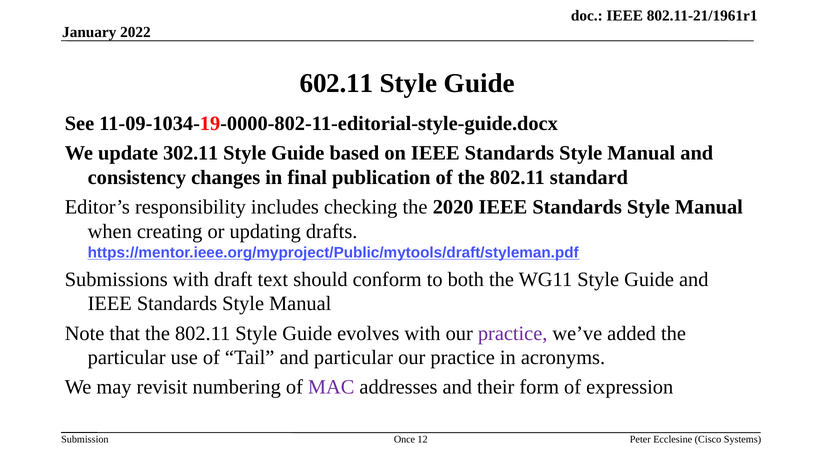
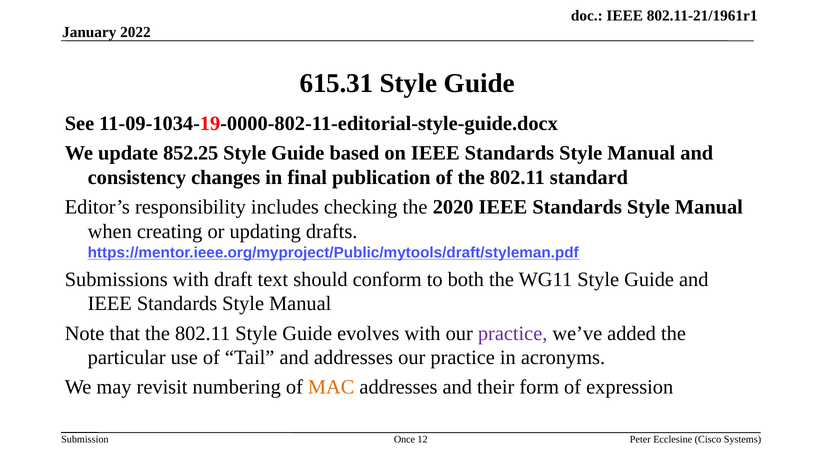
602.11: 602.11 -> 615.31
302.11: 302.11 -> 852.25
and particular: particular -> addresses
MAC colour: purple -> orange
